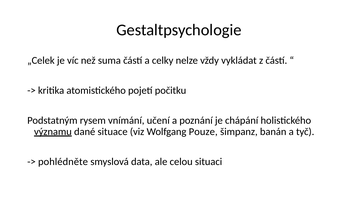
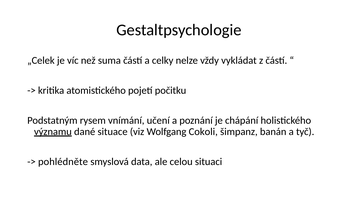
Pouze: Pouze -> Cokoli
